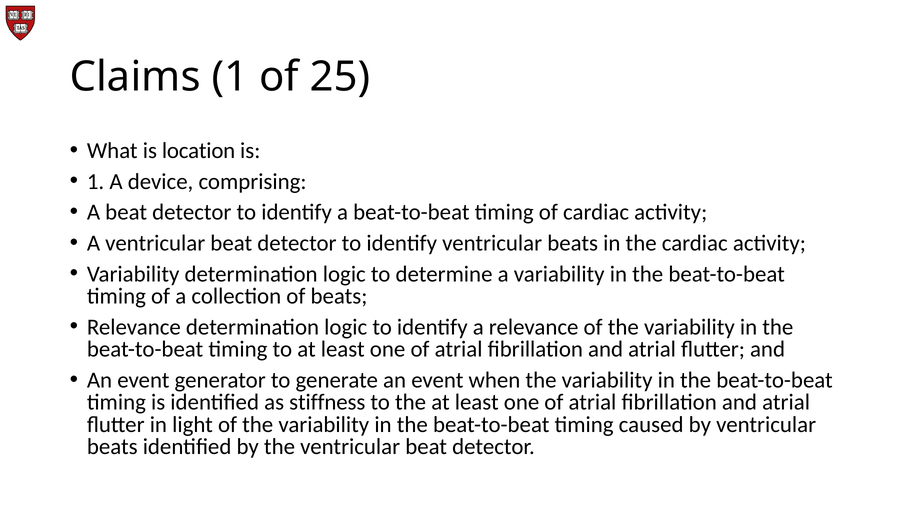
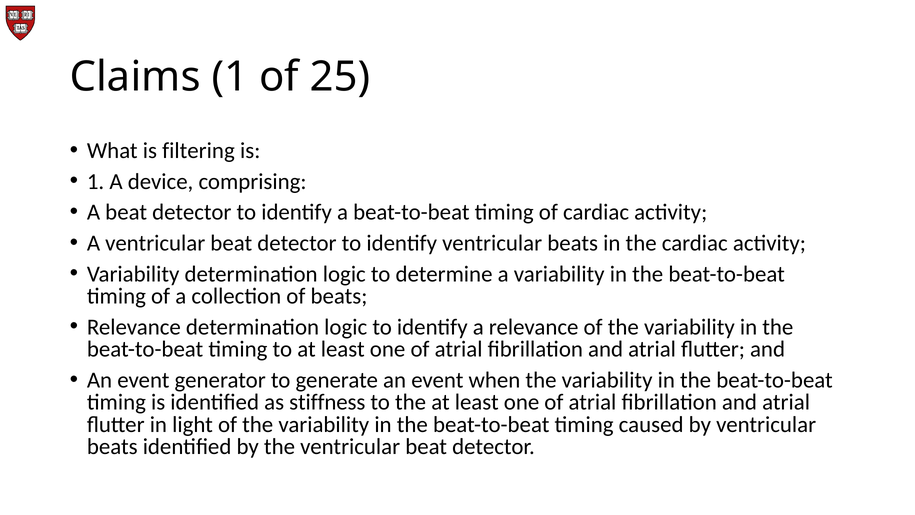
location: location -> filtering
